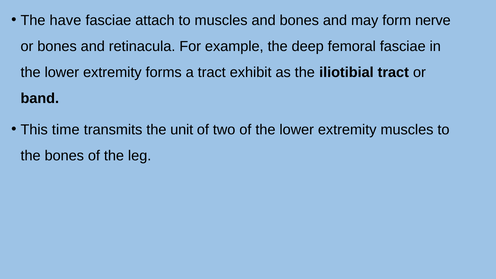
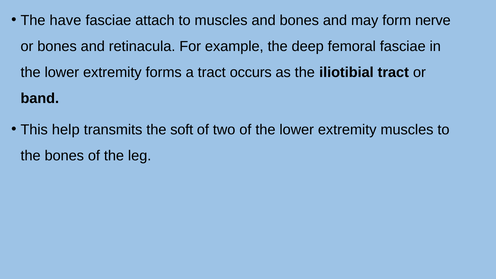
exhibit: exhibit -> occurs
time: time -> help
unit: unit -> soft
